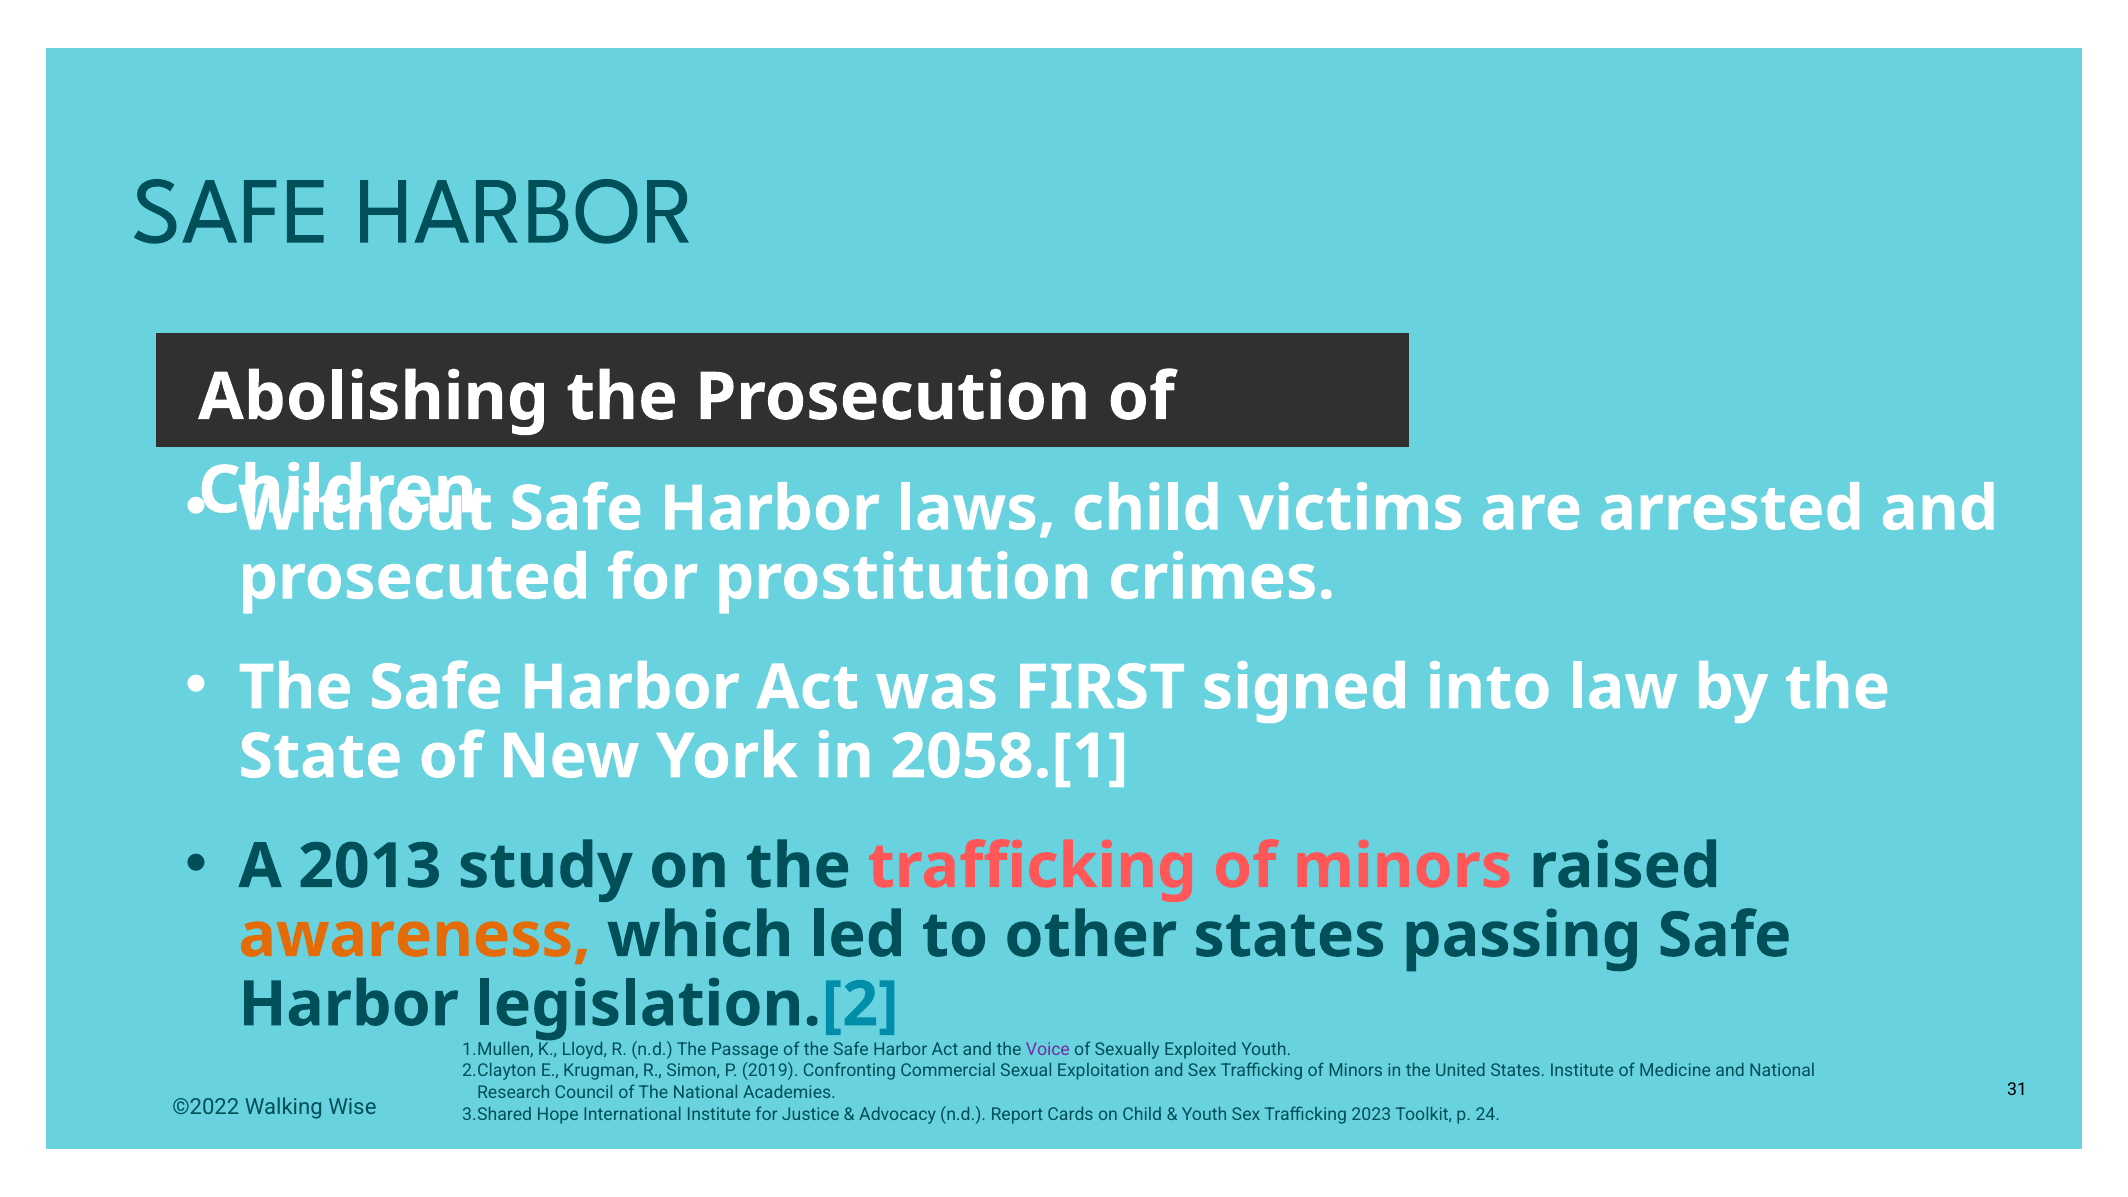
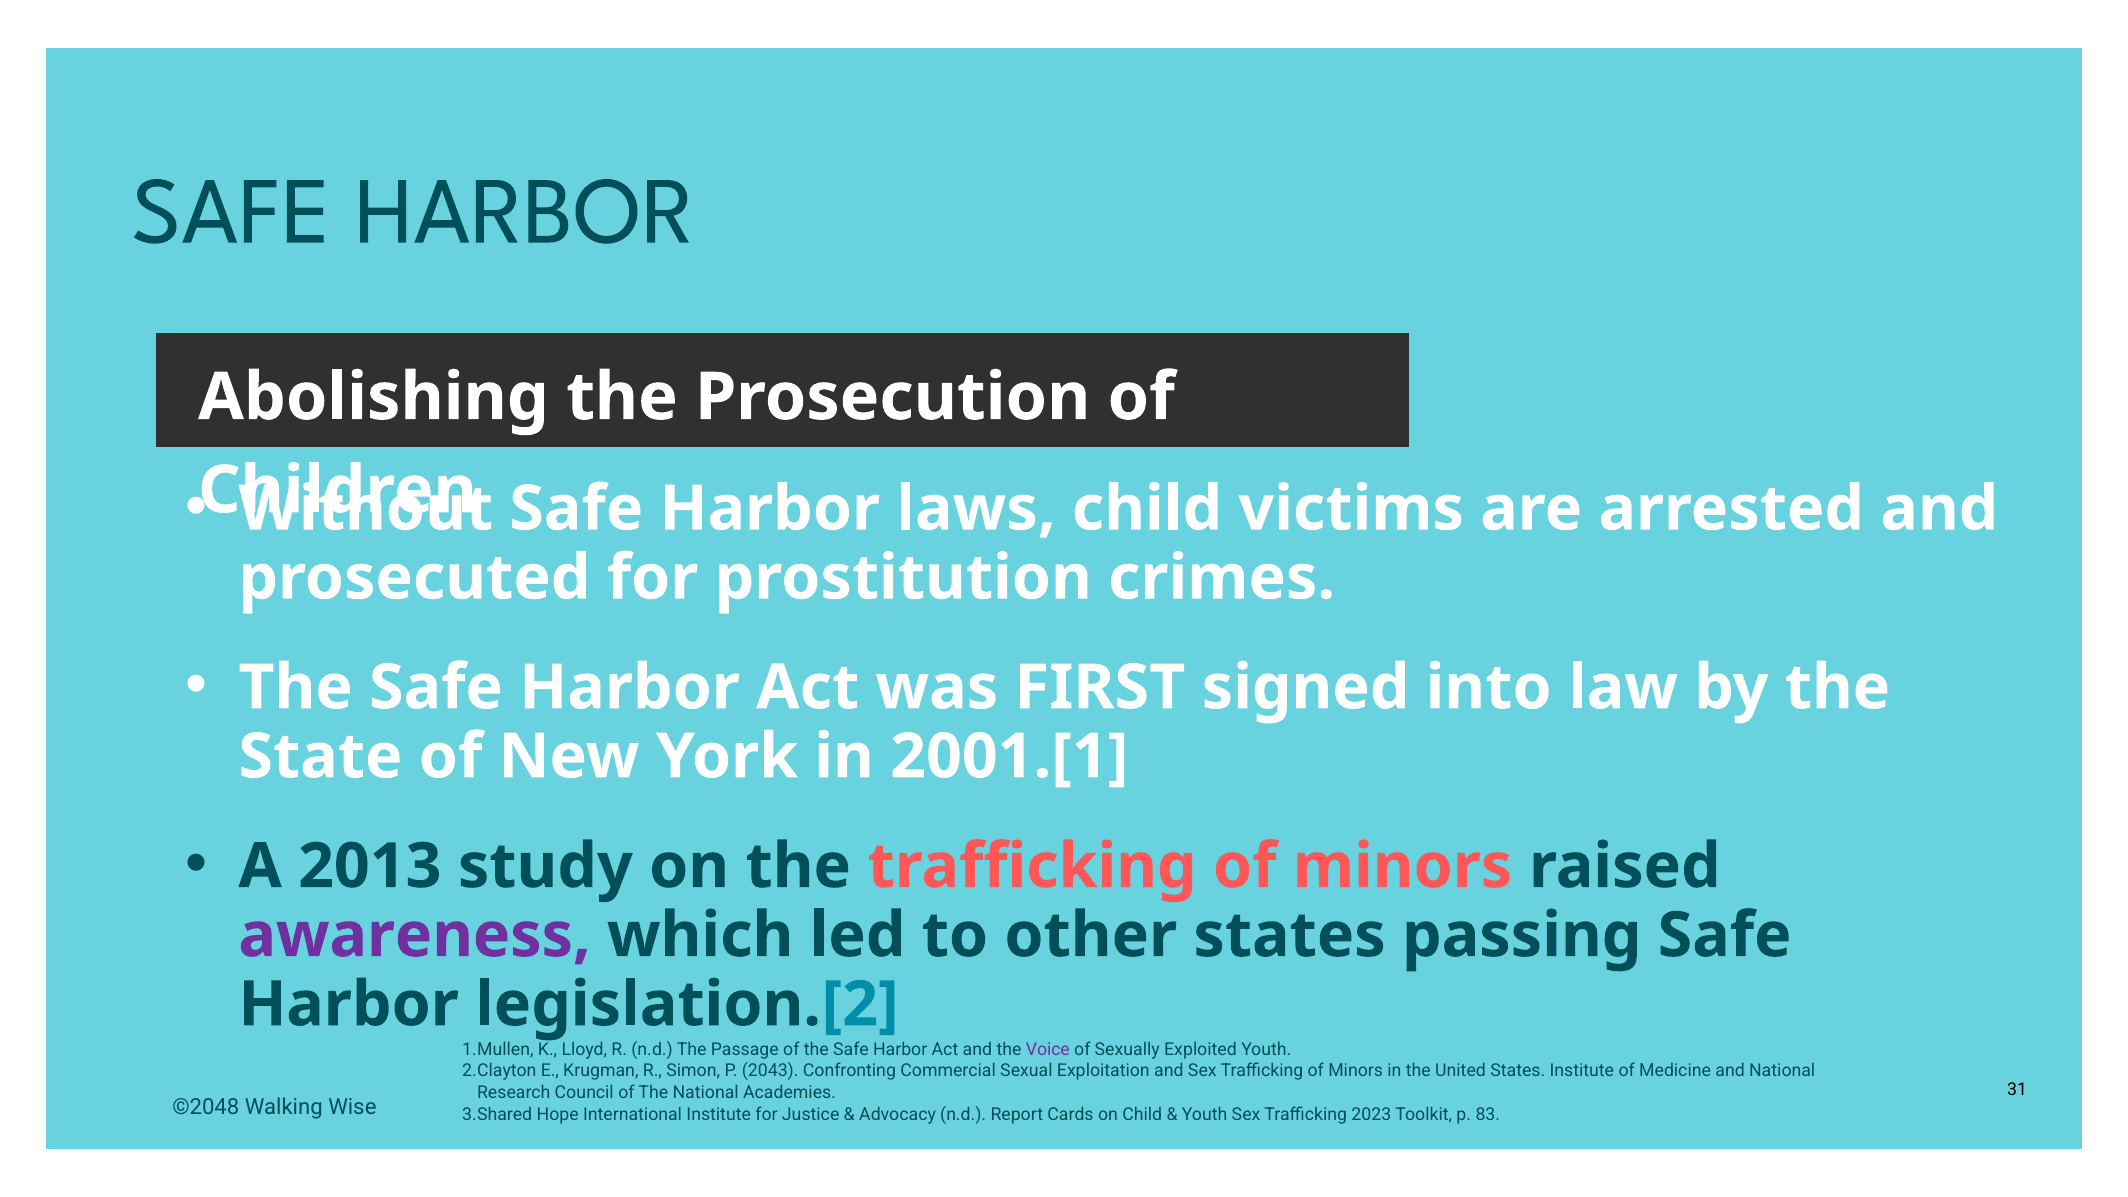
2058.[1: 2058.[1 -> 2001.[1
awareness colour: orange -> purple
2019: 2019 -> 2043
©2022: ©2022 -> ©2048
24: 24 -> 83
